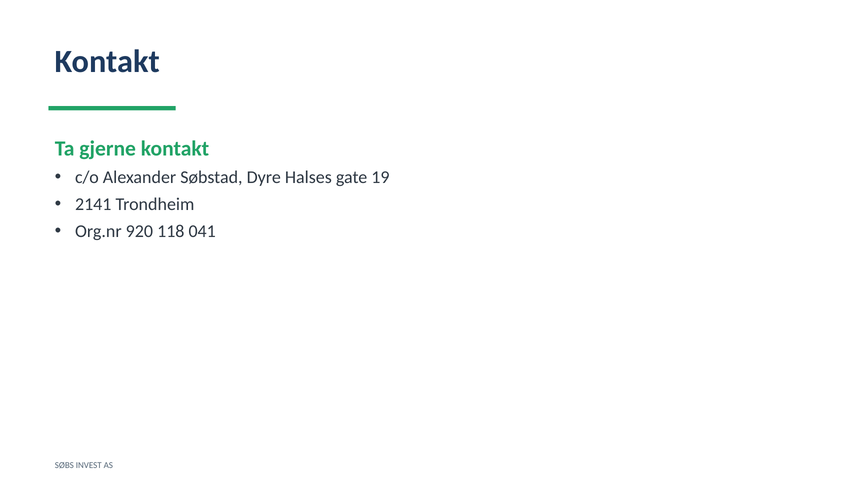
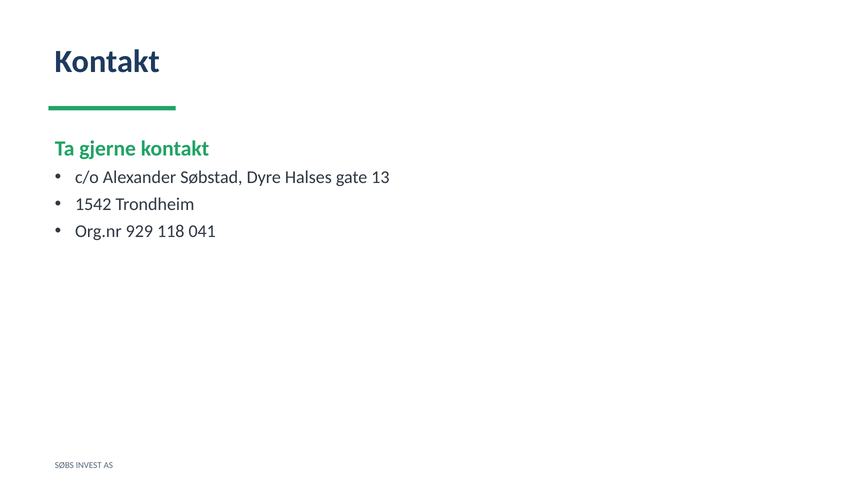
19: 19 -> 13
2141: 2141 -> 1542
920: 920 -> 929
